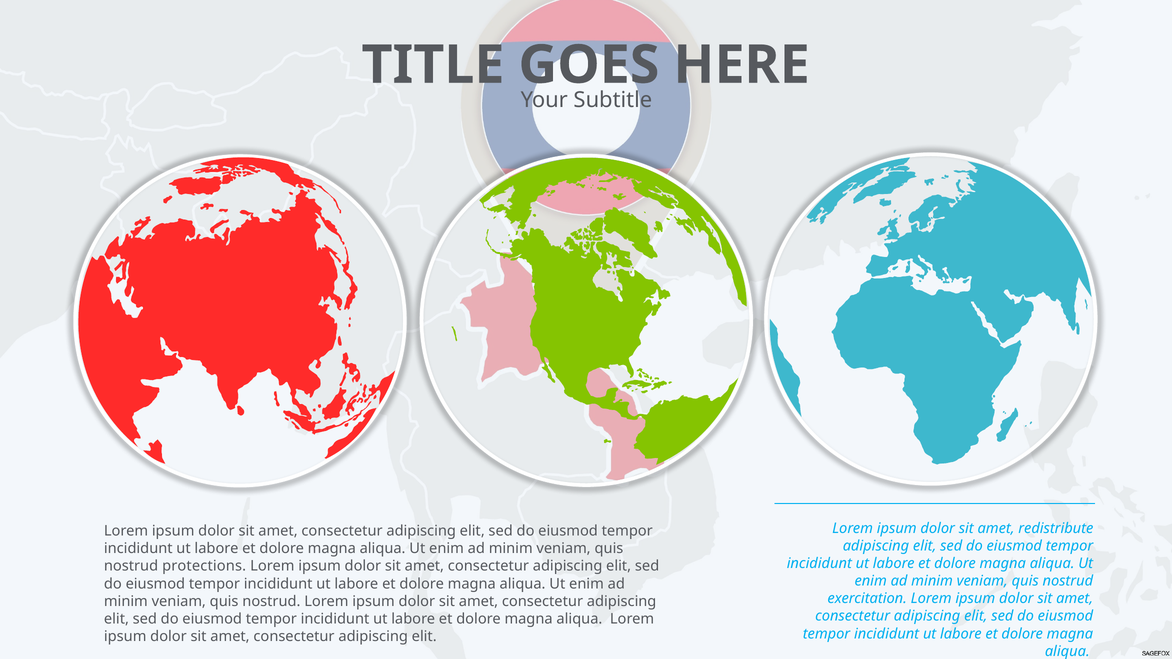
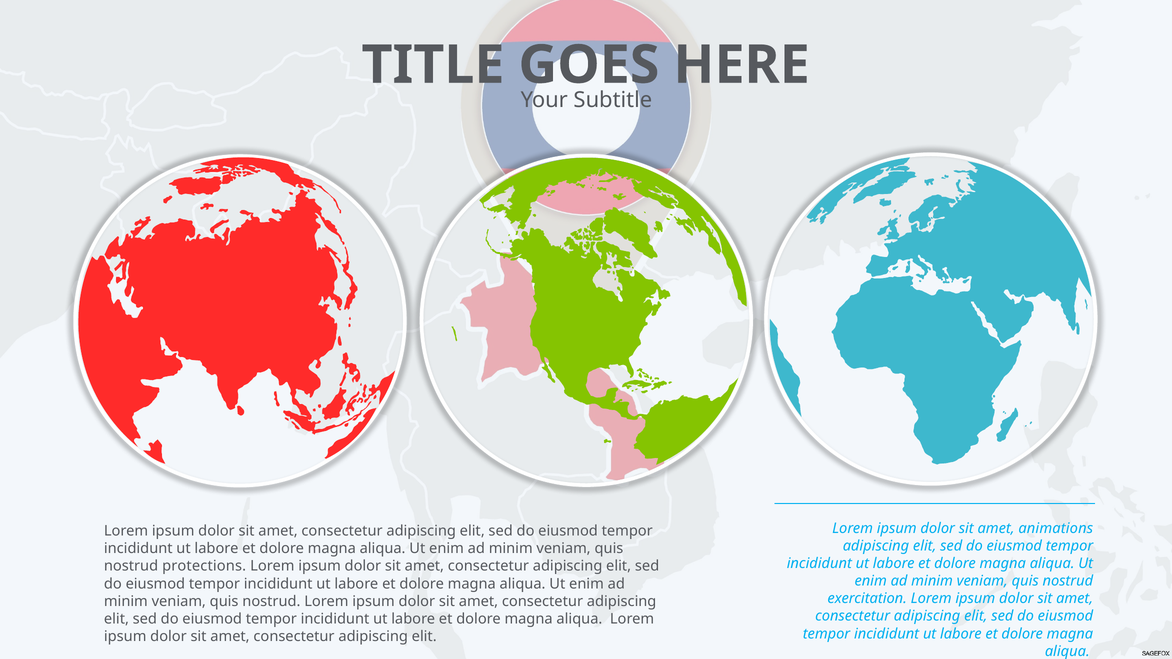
redistribute: redistribute -> animations
